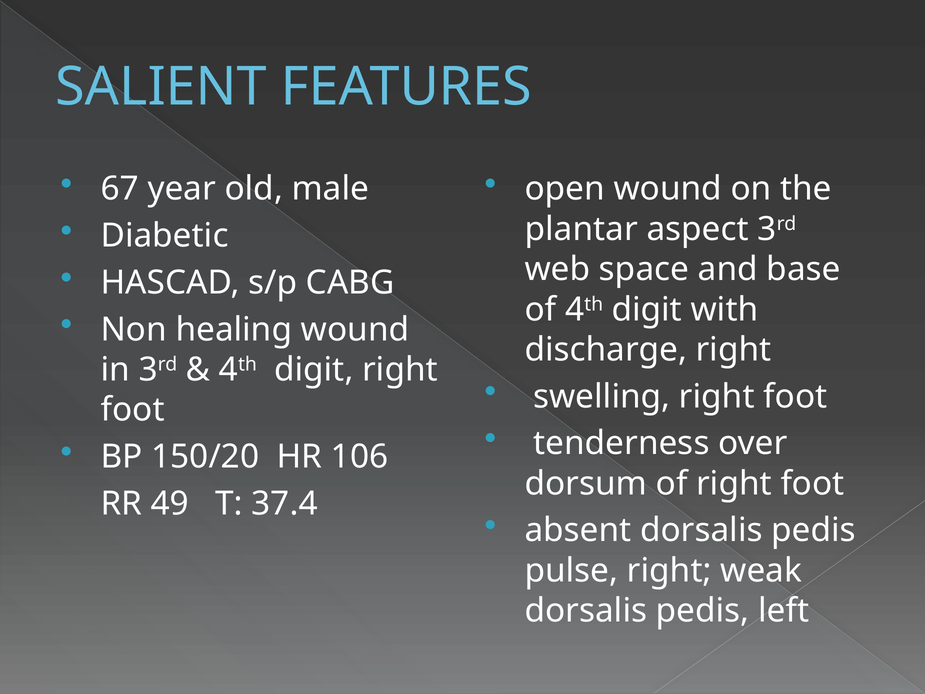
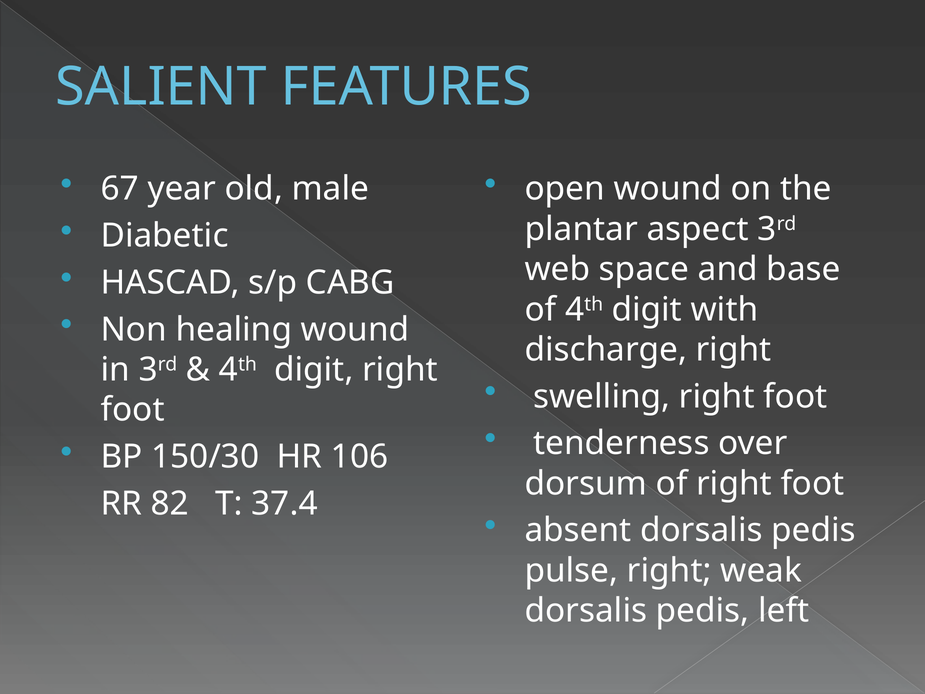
150/20: 150/20 -> 150/30
49: 49 -> 82
